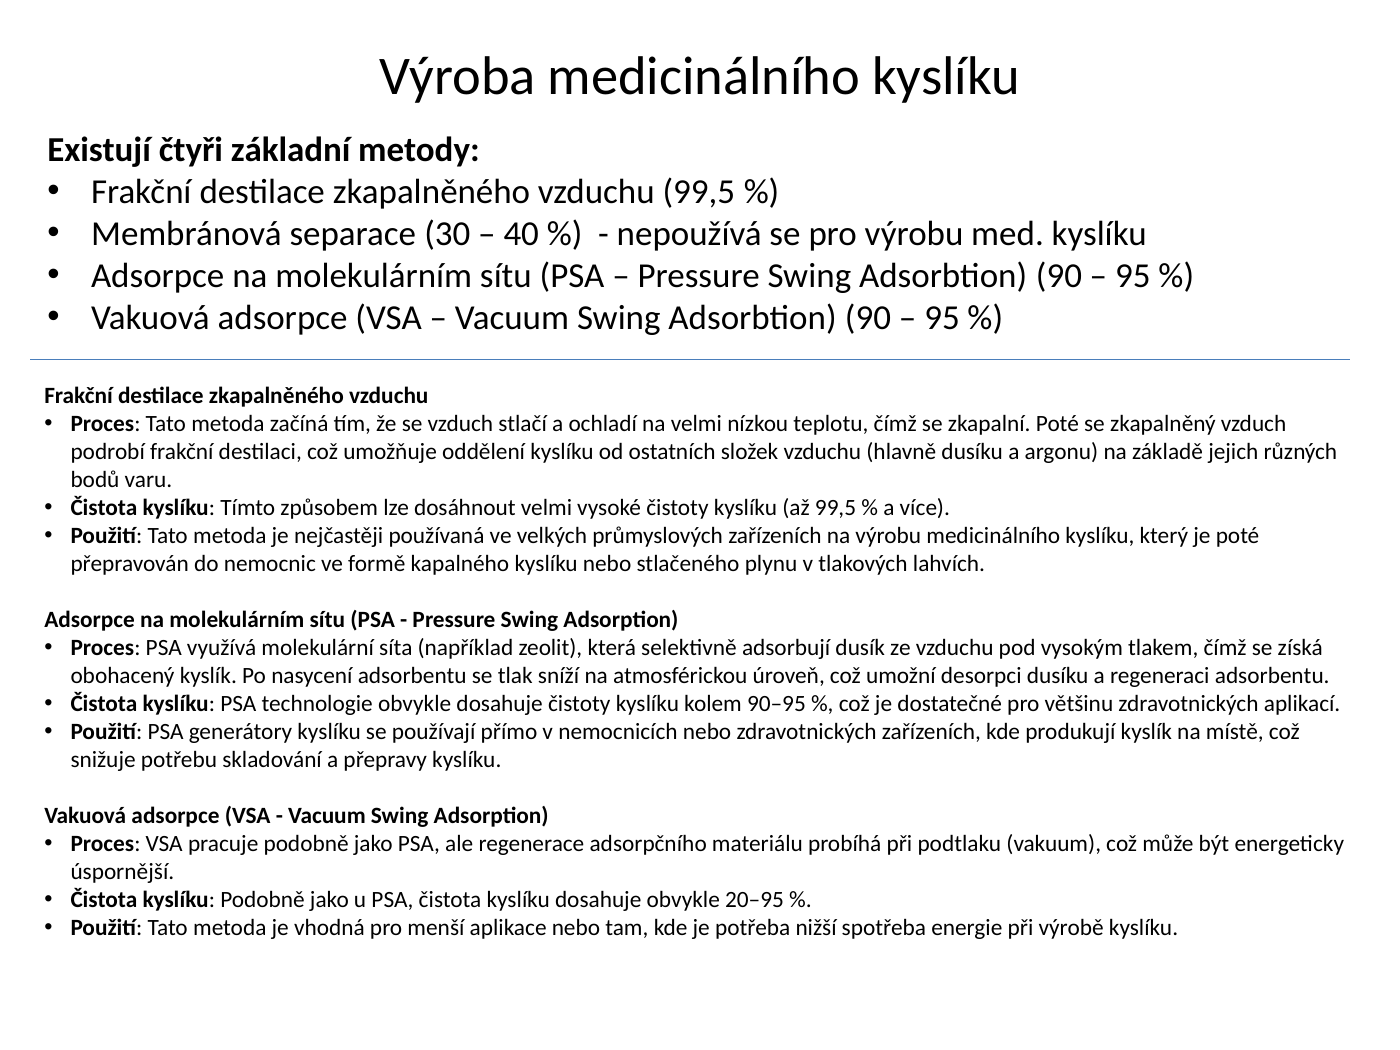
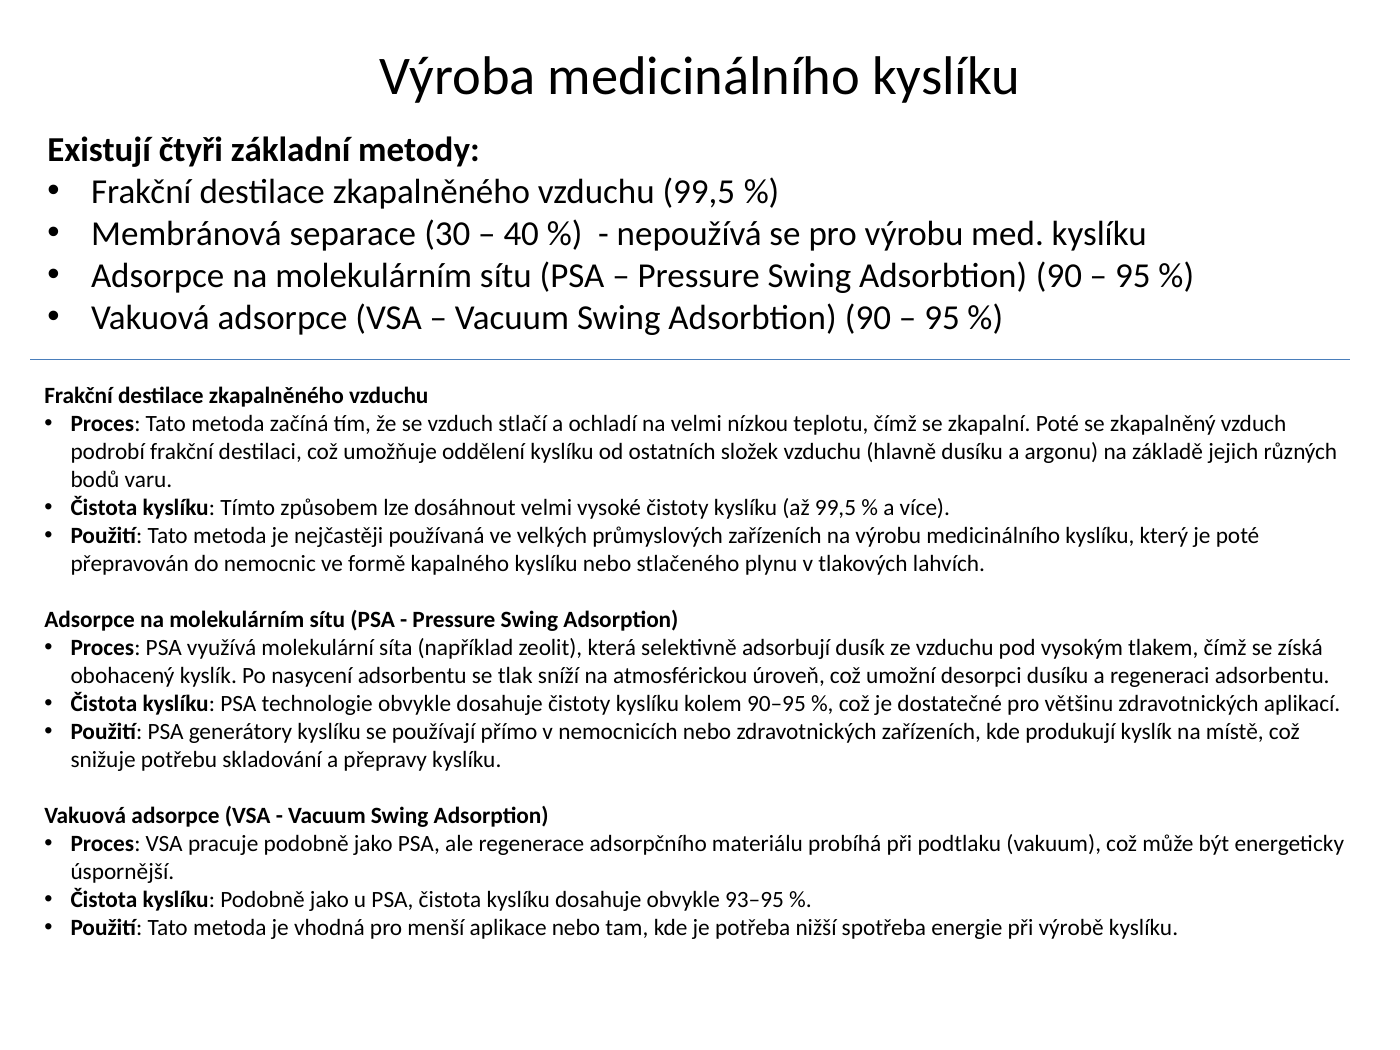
20–95: 20–95 -> 93–95
